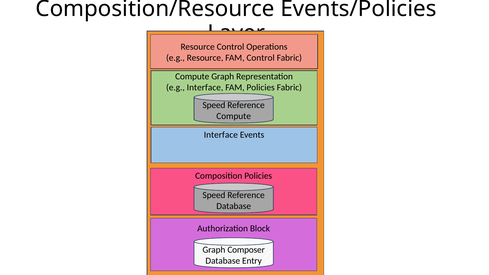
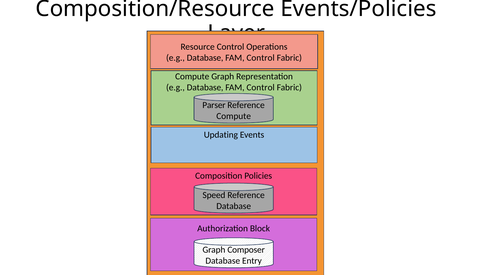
Resource at (205, 58): Resource -> Database
Interface at (205, 88): Interface -> Database
Policies at (261, 88): Policies -> Control
Speed at (214, 105): Speed -> Parser
Interface at (221, 135): Interface -> Updating
